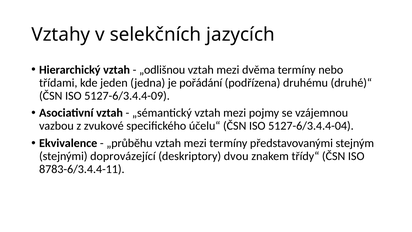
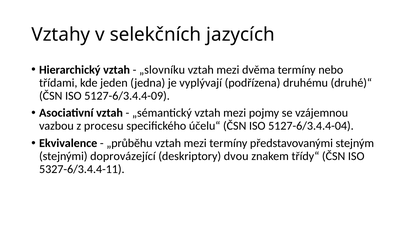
„odlišnou: „odlišnou -> „slovníku
pořádání: pořádání -> vyplývají
zvukové: zvukové -> procesu
8783-6/3.4.4-11: 8783-6/3.4.4-11 -> 5327-6/3.4.4-11
